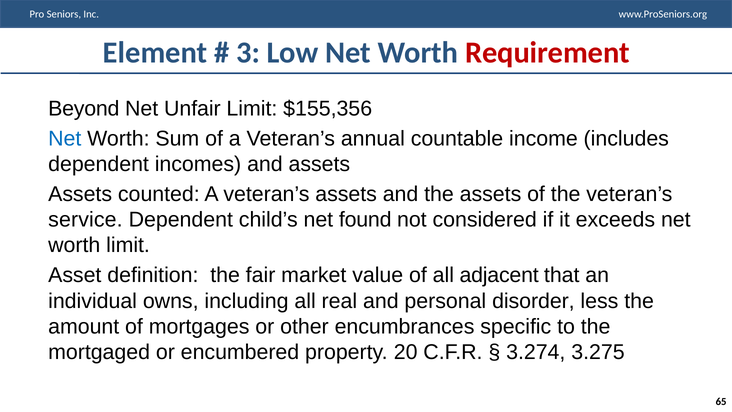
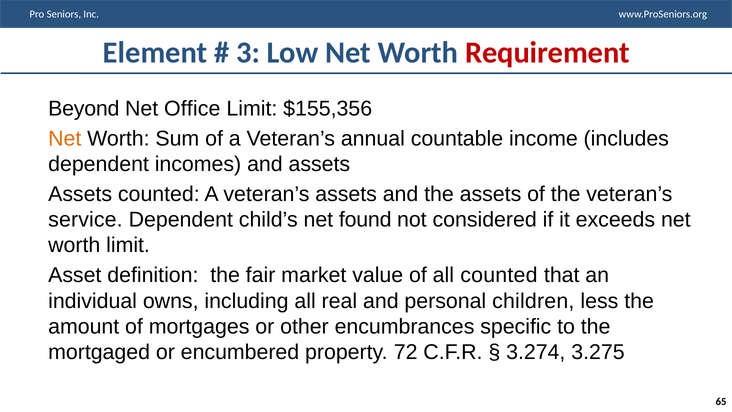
Unfair: Unfair -> Office
Net at (65, 138) colour: blue -> orange
all adjacent: adjacent -> counted
disorder: disorder -> children
20: 20 -> 72
